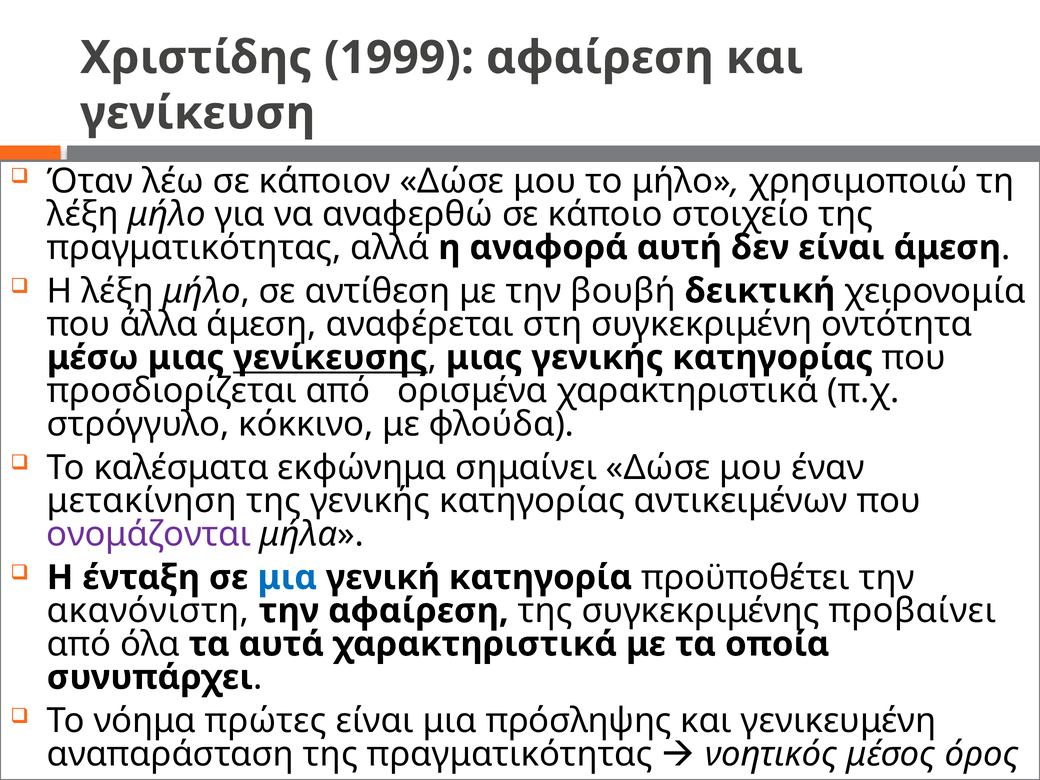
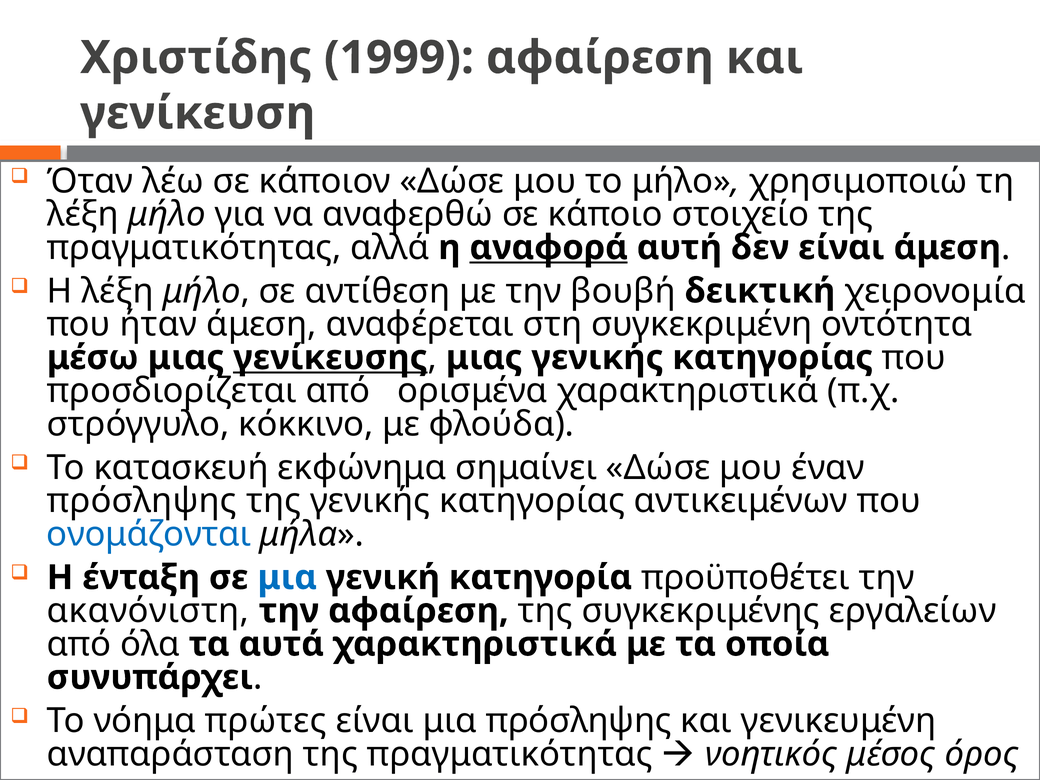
αναφορά underline: none -> present
άλλα: άλλα -> ήταν
καλέσματα: καλέσματα -> κατασκευή
μετακίνηση at (142, 501): μετακίνηση -> πρόσληψης
ονομάζονται colour: purple -> blue
προβαίνει: προβαίνει -> εργαλείων
